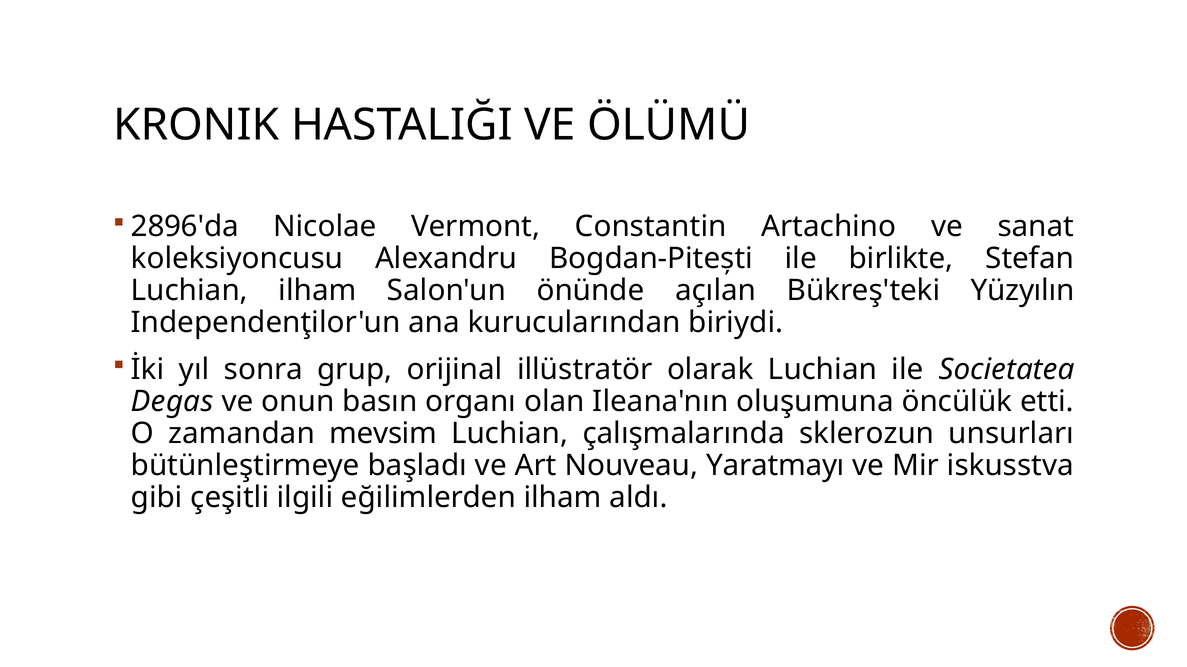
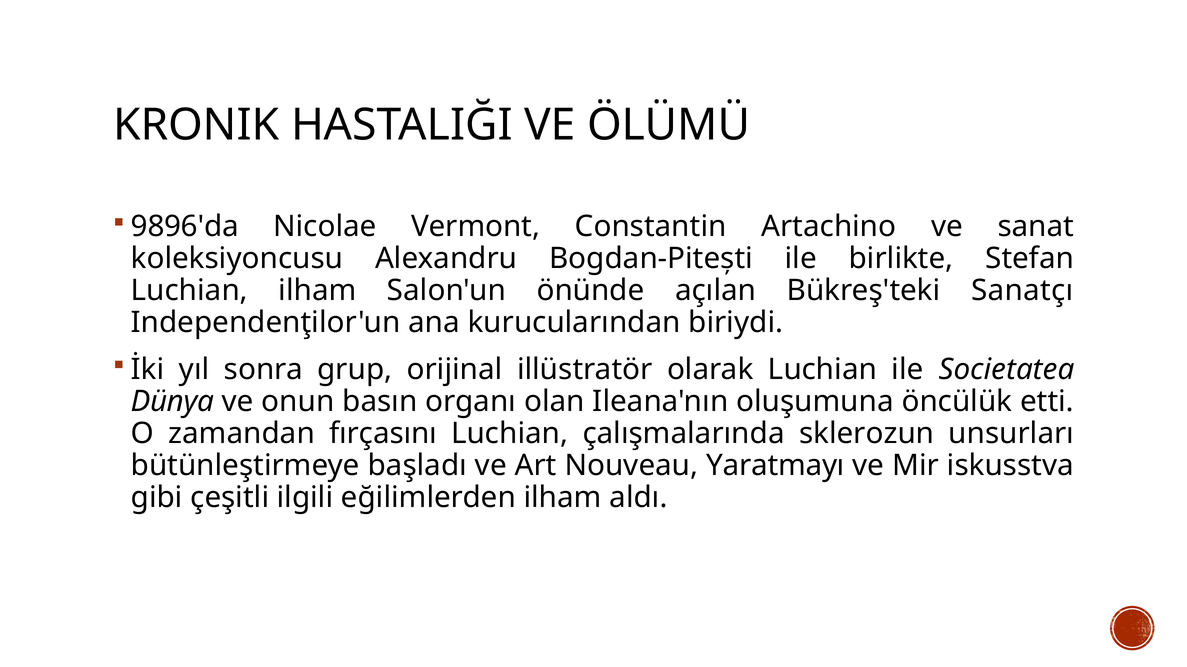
2896'da: 2896'da -> 9896'da
Yüzyılın: Yüzyılın -> Sanatçı
Degas: Degas -> Dünya
mevsim: mevsim -> fırçasını
